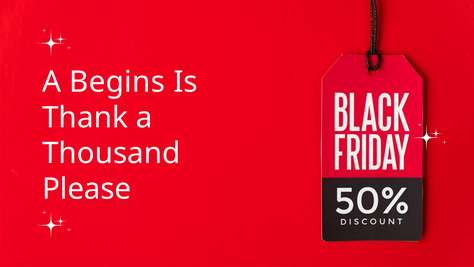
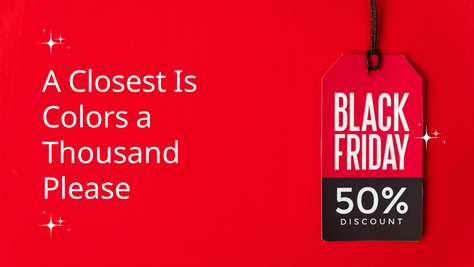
Begins: Begins -> Closest
Thank: Thank -> Colors
